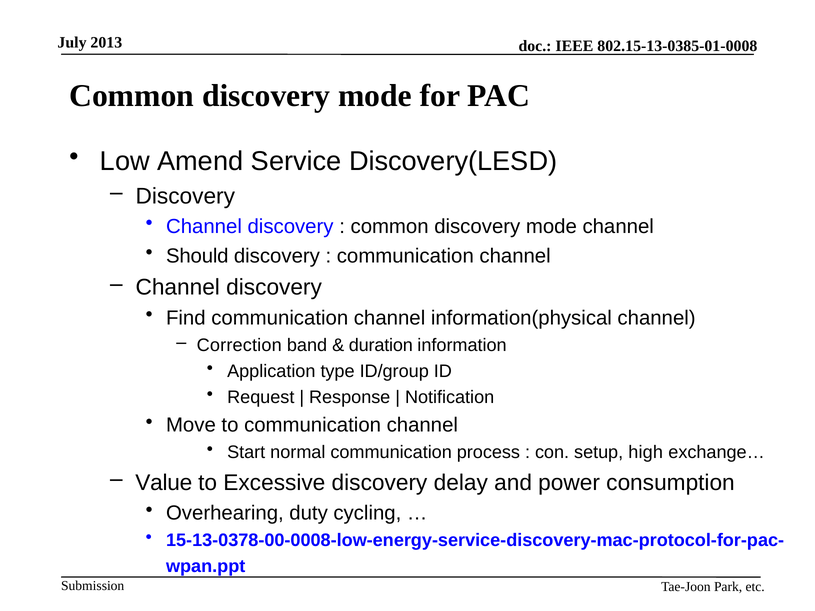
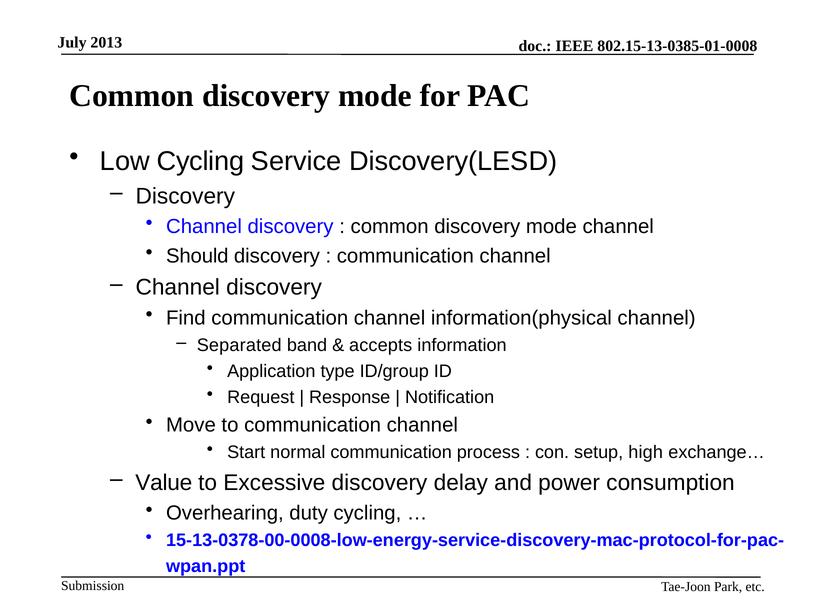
Low Amend: Amend -> Cycling
Correction: Correction -> Separated
duration: duration -> accepts
